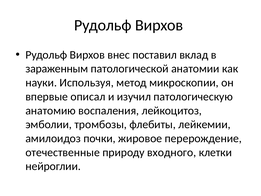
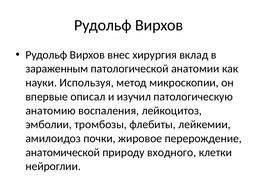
поставил: поставил -> хирургия
отечественные: отечественные -> анатомической
